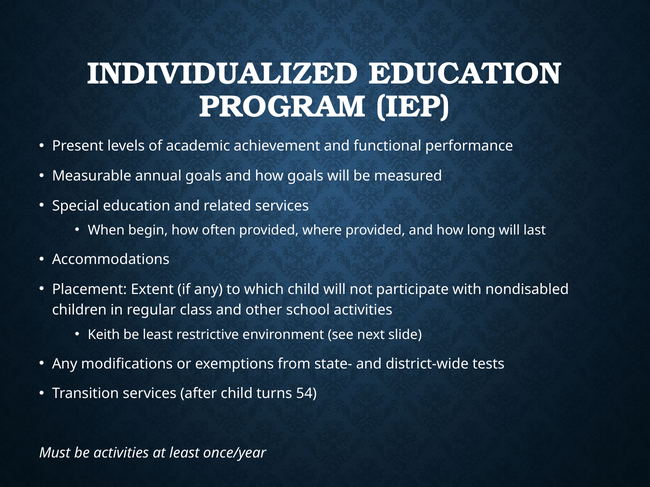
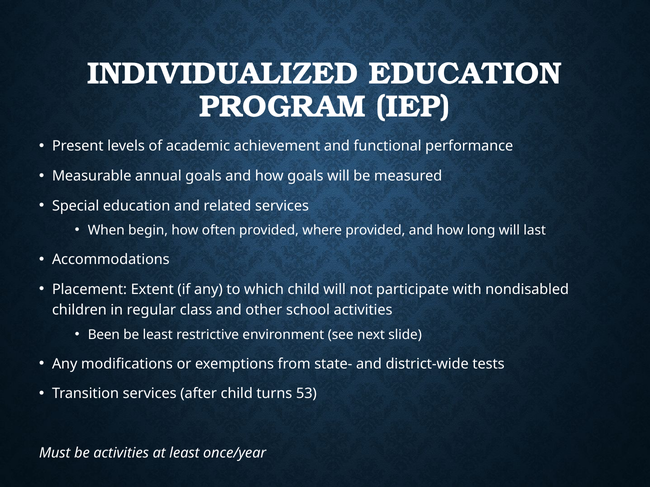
Keith: Keith -> Been
54: 54 -> 53
